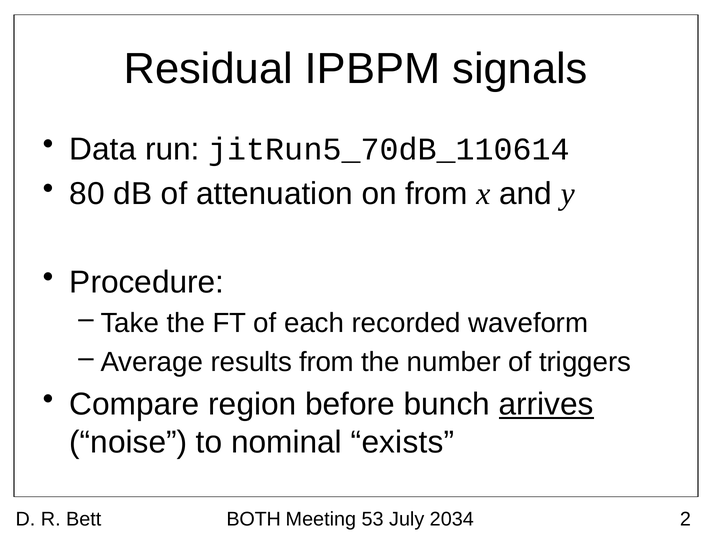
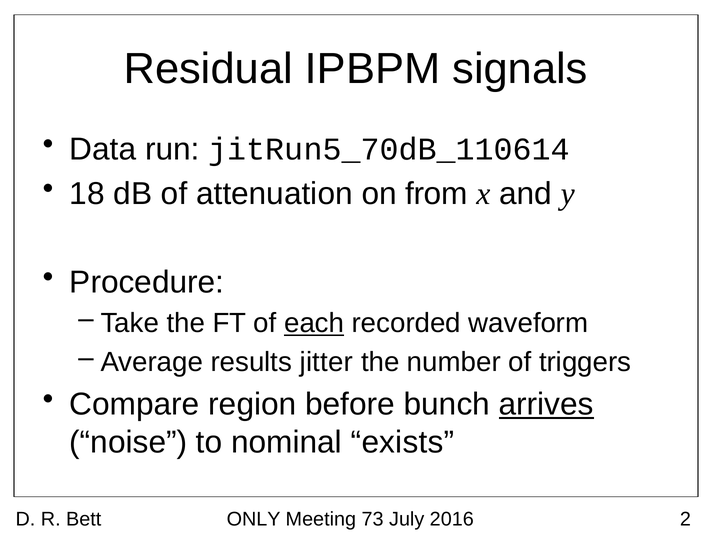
80: 80 -> 18
each underline: none -> present
results from: from -> jitter
BOTH: BOTH -> ONLY
53: 53 -> 73
2034: 2034 -> 2016
